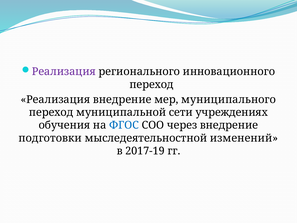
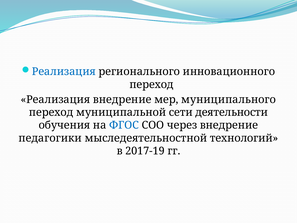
Реализация at (64, 72) colour: purple -> blue
учреждениях: учреждениях -> деятельности
подготовки: подготовки -> педагогики
изменений: изменений -> технологий
